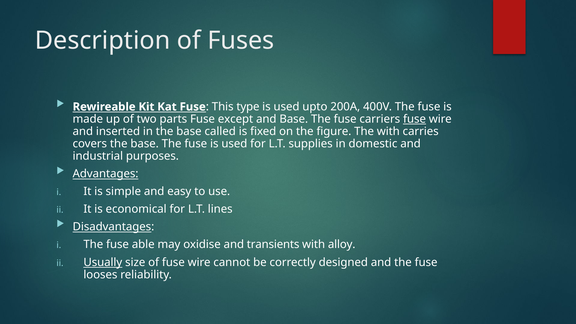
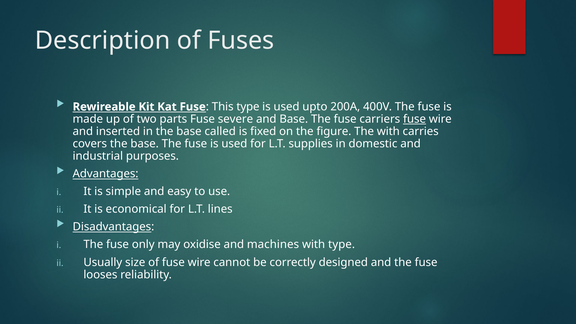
except: except -> severe
able: able -> only
transients: transients -> machines
with alloy: alloy -> type
Usually underline: present -> none
